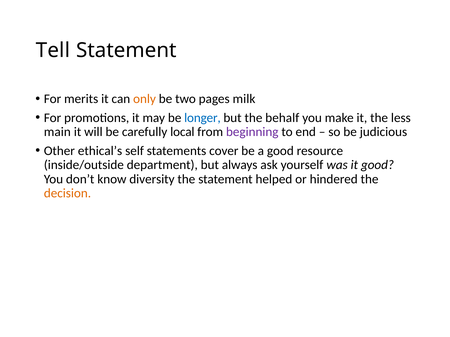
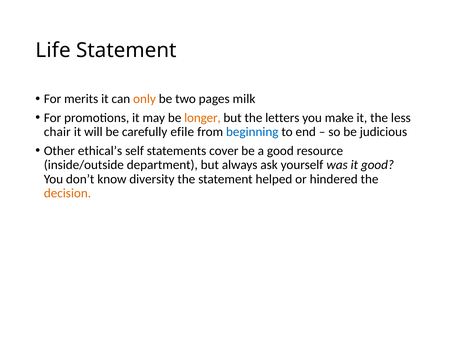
Tell: Tell -> Life
longer colour: blue -> orange
behalf: behalf -> letters
main: main -> chair
local: local -> efile
beginning colour: purple -> blue
